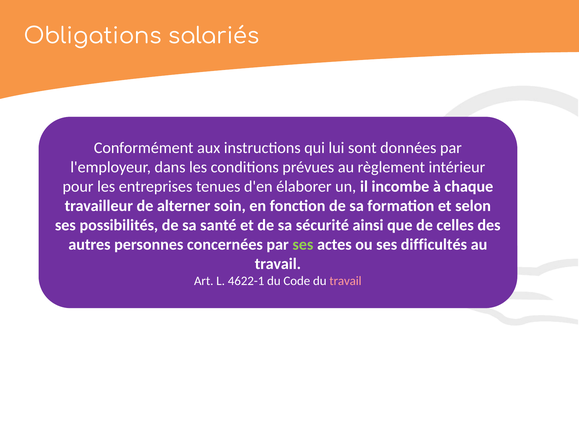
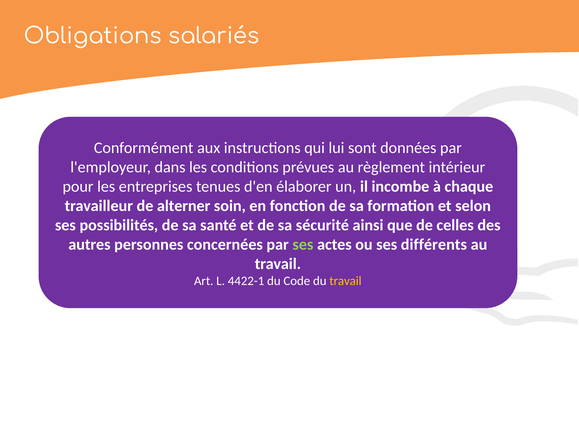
difficultés: difficultés -> différents
4622-1: 4622-1 -> 4422-1
travail at (345, 281) colour: pink -> yellow
